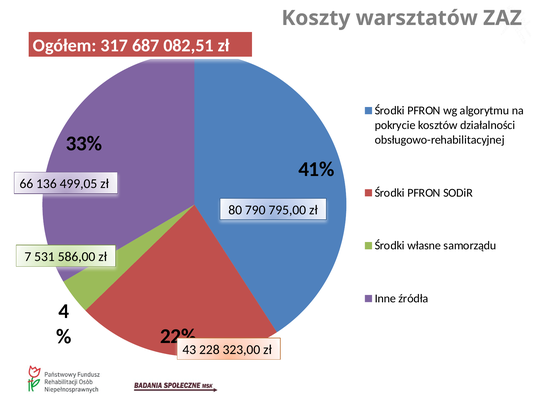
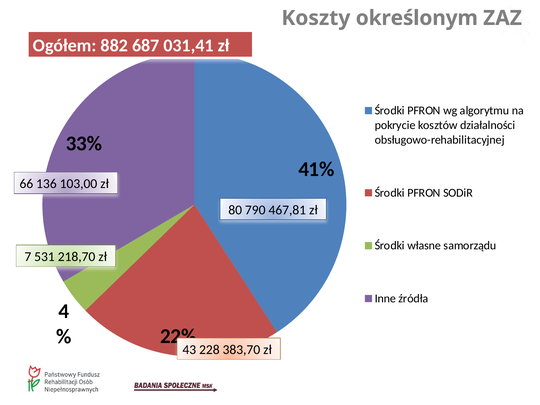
warsztatów: warsztatów -> określonym
317: 317 -> 882
082,51: 082,51 -> 031,41
499,05: 499,05 -> 103,00
795,00: 795,00 -> 467,81
586,00: 586,00 -> 218,70
323,00: 323,00 -> 383,70
